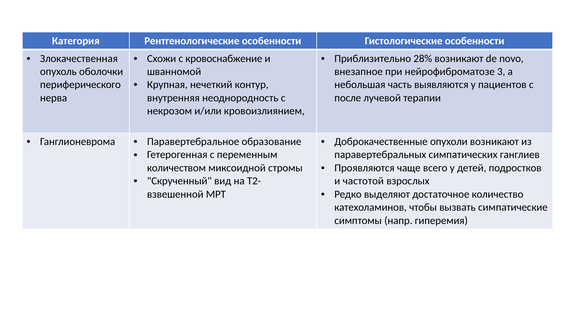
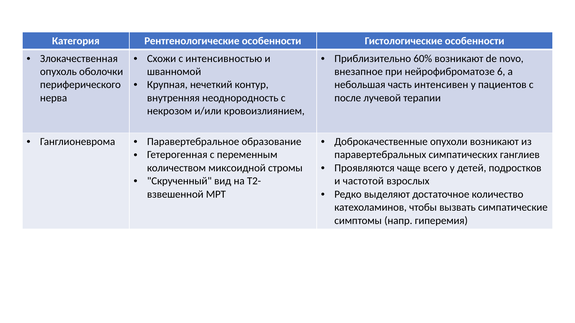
кровоснабжение: кровоснабжение -> интенсивностью
28%: 28% -> 60%
3: 3 -> 6
выявляются: выявляются -> интенсивен
